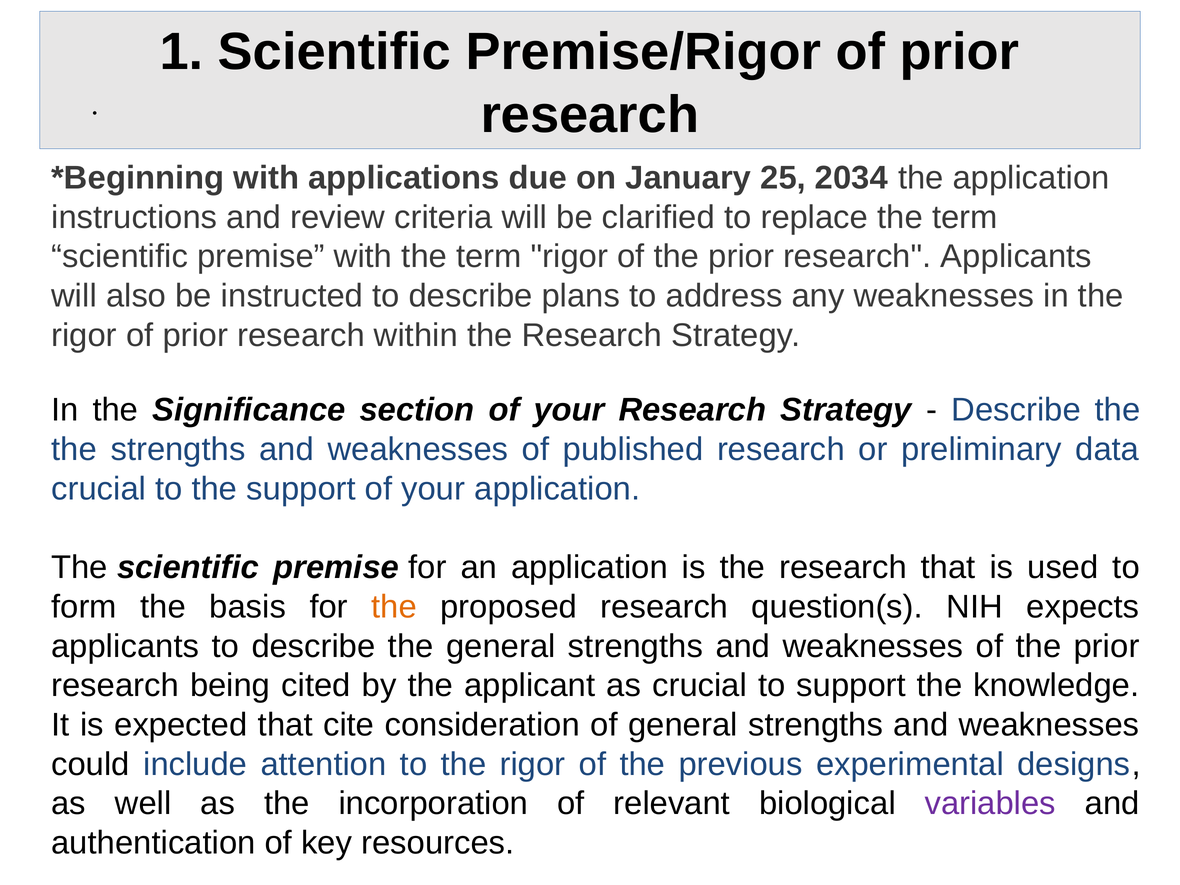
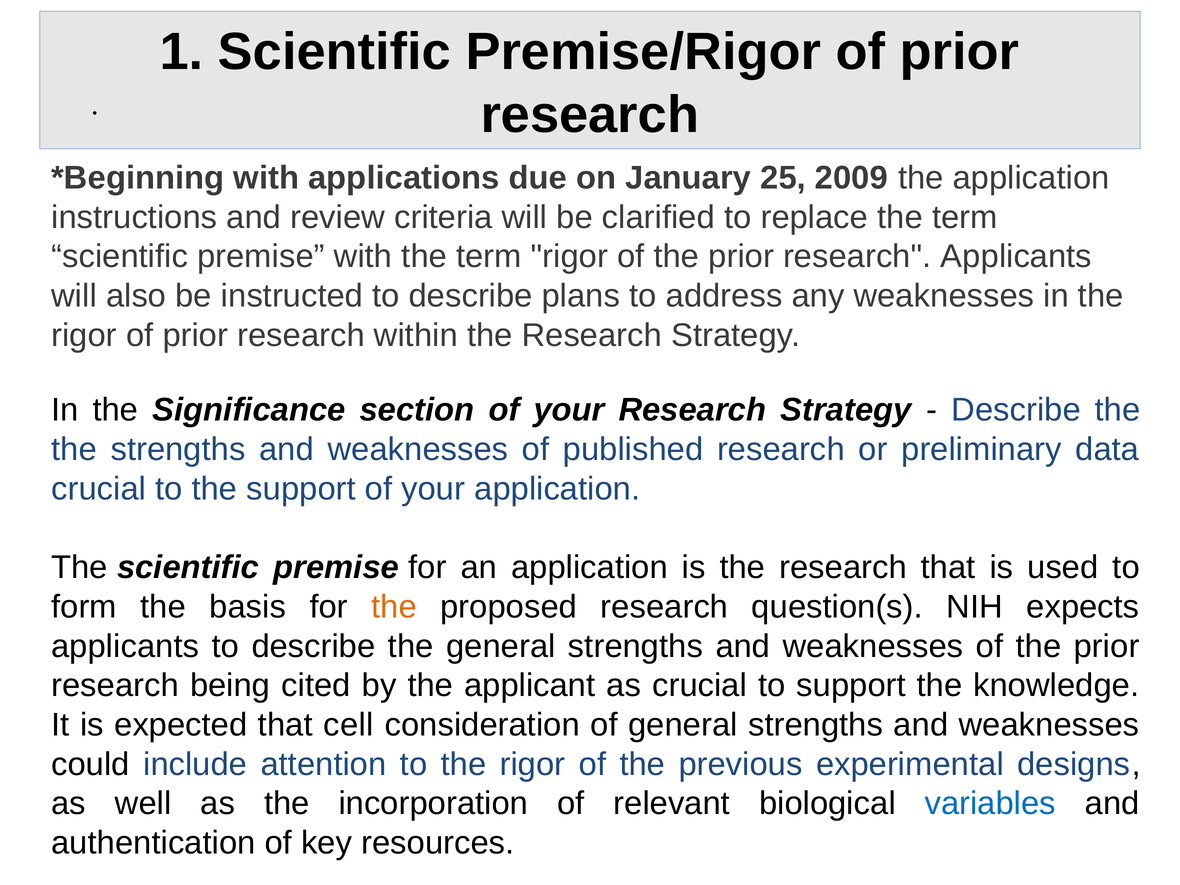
2034: 2034 -> 2009
cite: cite -> cell
variables colour: purple -> blue
